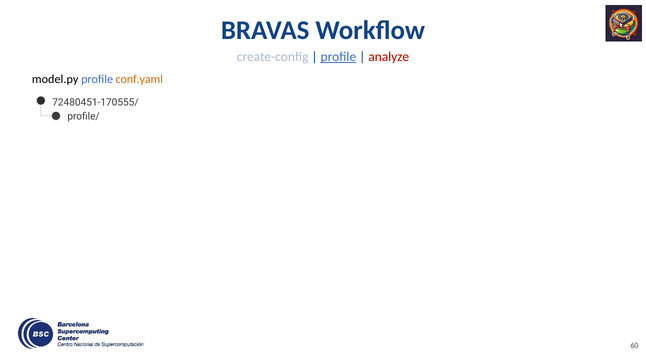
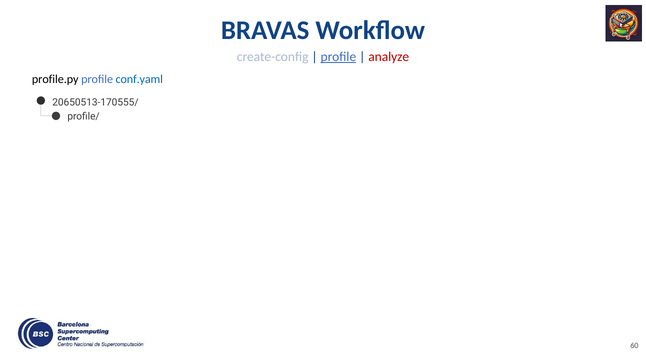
model.py: model.py -> profile.py
conf.yaml colour: orange -> blue
72480451-170555/: 72480451-170555/ -> 20650513-170555/
